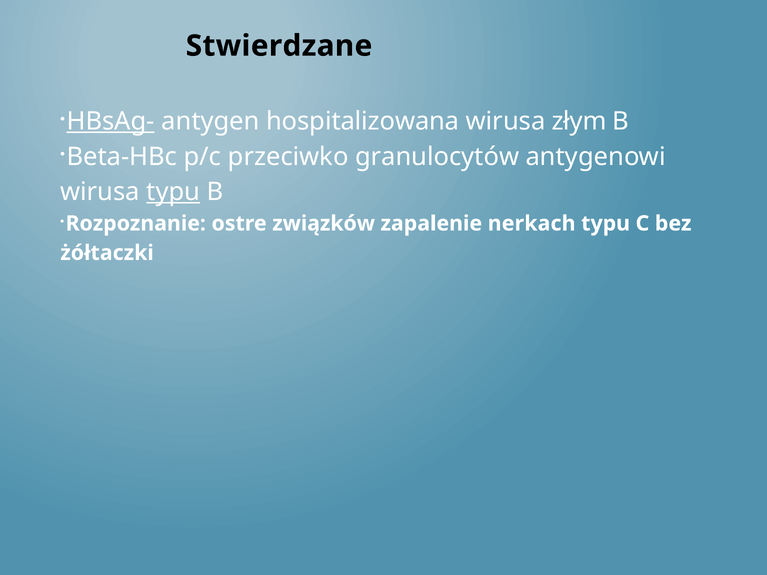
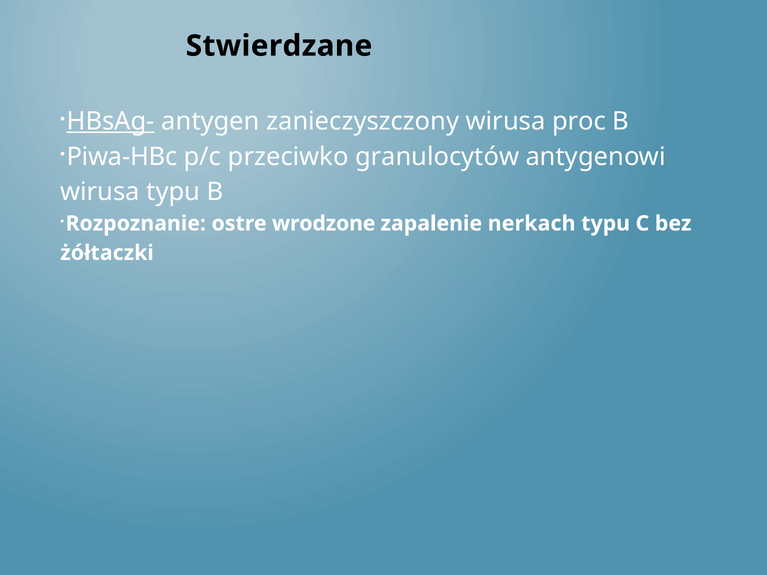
hospitalizowana: hospitalizowana -> zanieczyszczony
złym: złym -> proc
Beta-HBc: Beta-HBc -> Piwa-HBc
typu at (173, 192) underline: present -> none
związków: związków -> wrodzone
